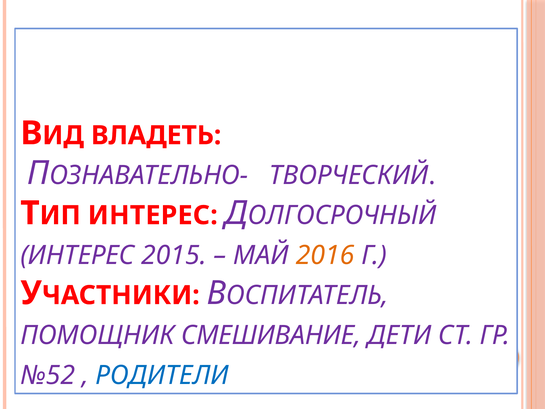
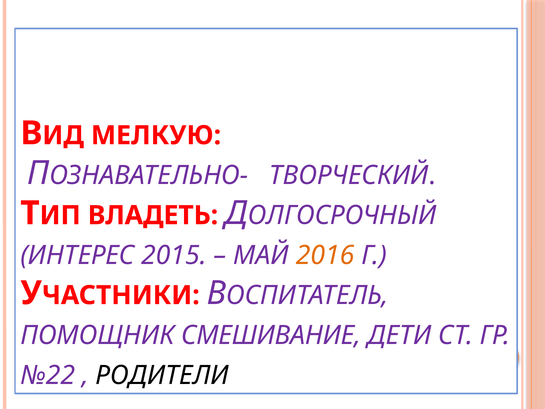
ВЛАДЕТЬ: ВЛАДЕТЬ -> МЕЛКУЮ
ИНТЕРЕС at (153, 215): ИНТЕРЕС -> ВЛАДЕТЬ
№52: №52 -> №22
РОДИТЕЛИ colour: blue -> black
